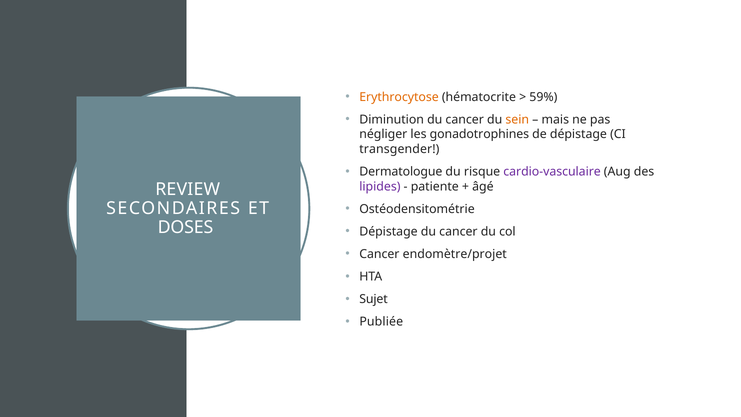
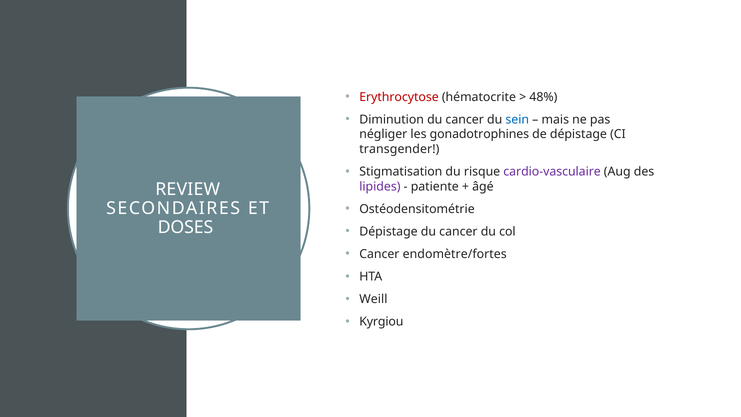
Erythrocytose colour: orange -> red
59%: 59% -> 48%
sein colour: orange -> blue
Dermatologue: Dermatologue -> Stigmatisation
endomètre/projet: endomètre/projet -> endomètre/fortes
Sujet: Sujet -> Weill
Publiée: Publiée -> Kyrgiou
